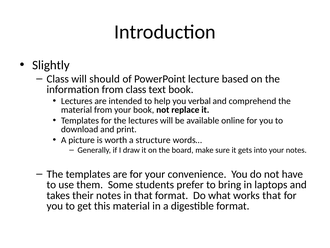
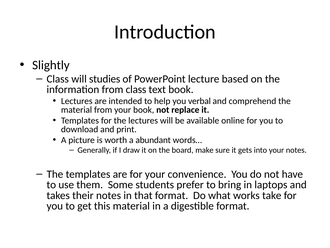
should: should -> studies
structure: structure -> abundant
works that: that -> take
